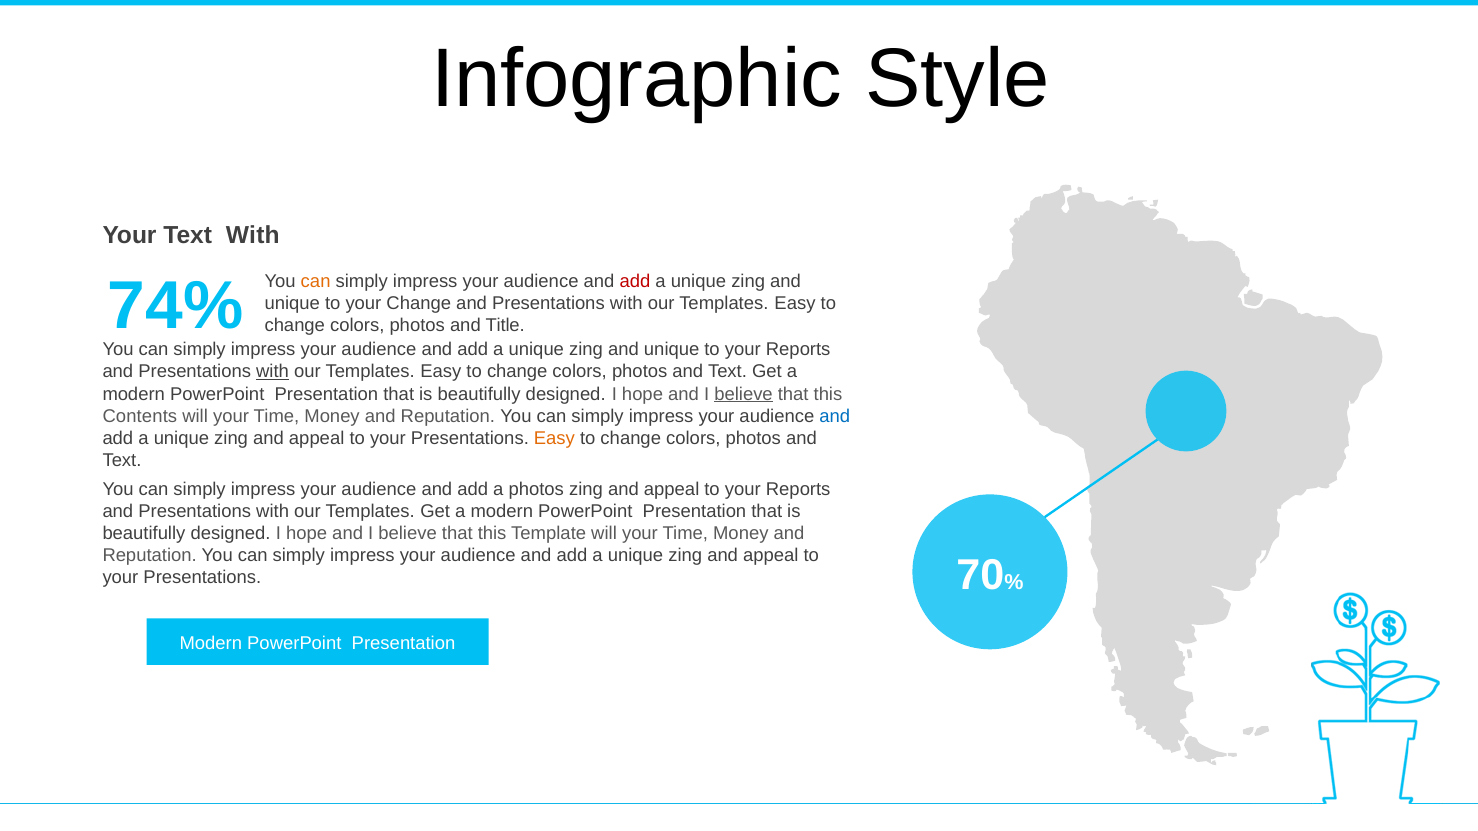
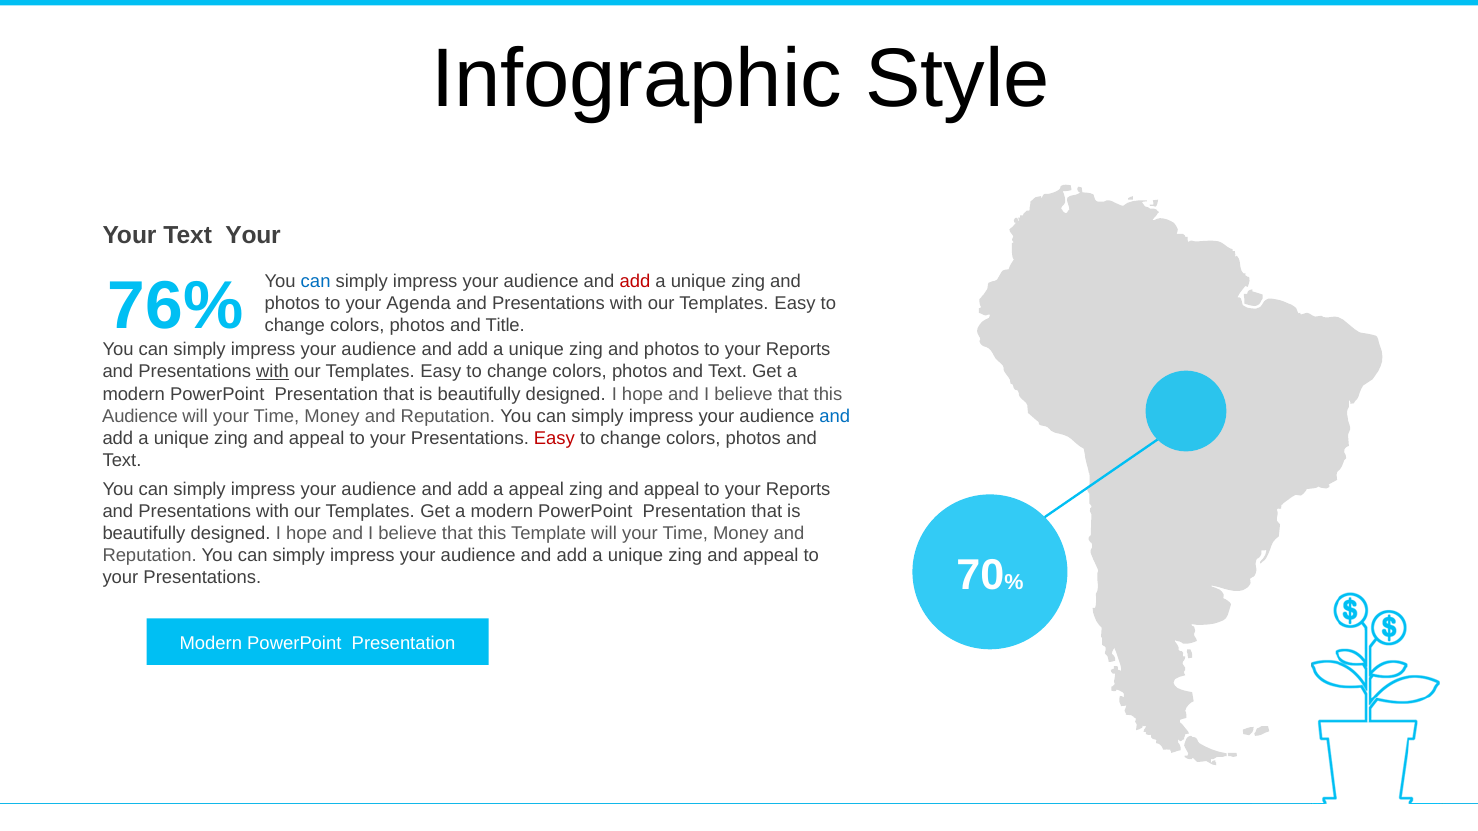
Text With: With -> Your
can at (316, 281) colour: orange -> blue
74%: 74% -> 76%
unique at (292, 303): unique -> photos
your Change: Change -> Agenda
unique at (672, 350): unique -> photos
believe at (744, 394) underline: present -> none
Contents at (140, 416): Contents -> Audience
Easy at (554, 438) colour: orange -> red
a photos: photos -> appeal
